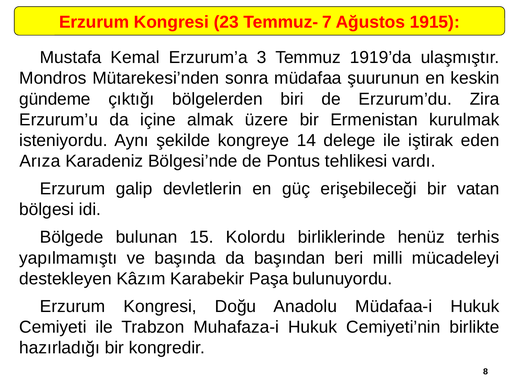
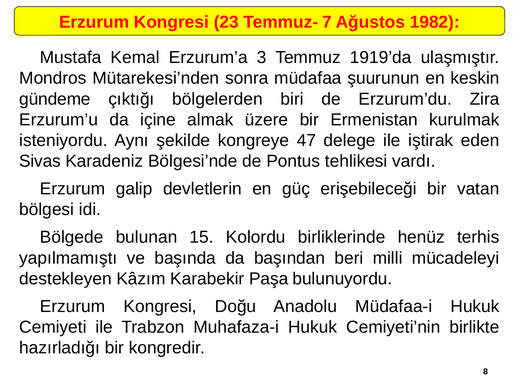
1915: 1915 -> 1982
14: 14 -> 47
Arıza: Arıza -> Sivas
